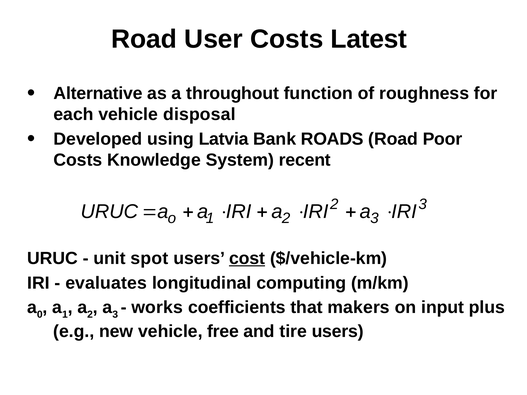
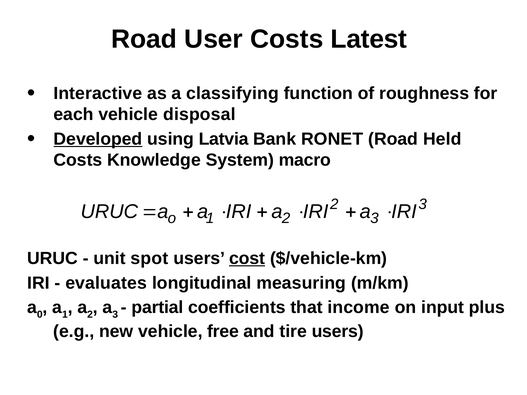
Alternative: Alternative -> Interactive
throughout: throughout -> classifying
Developed underline: none -> present
ROADS: ROADS -> RONET
Poor: Poor -> Held
recent: recent -> macro
computing: computing -> measuring
works: works -> partial
makers: makers -> income
